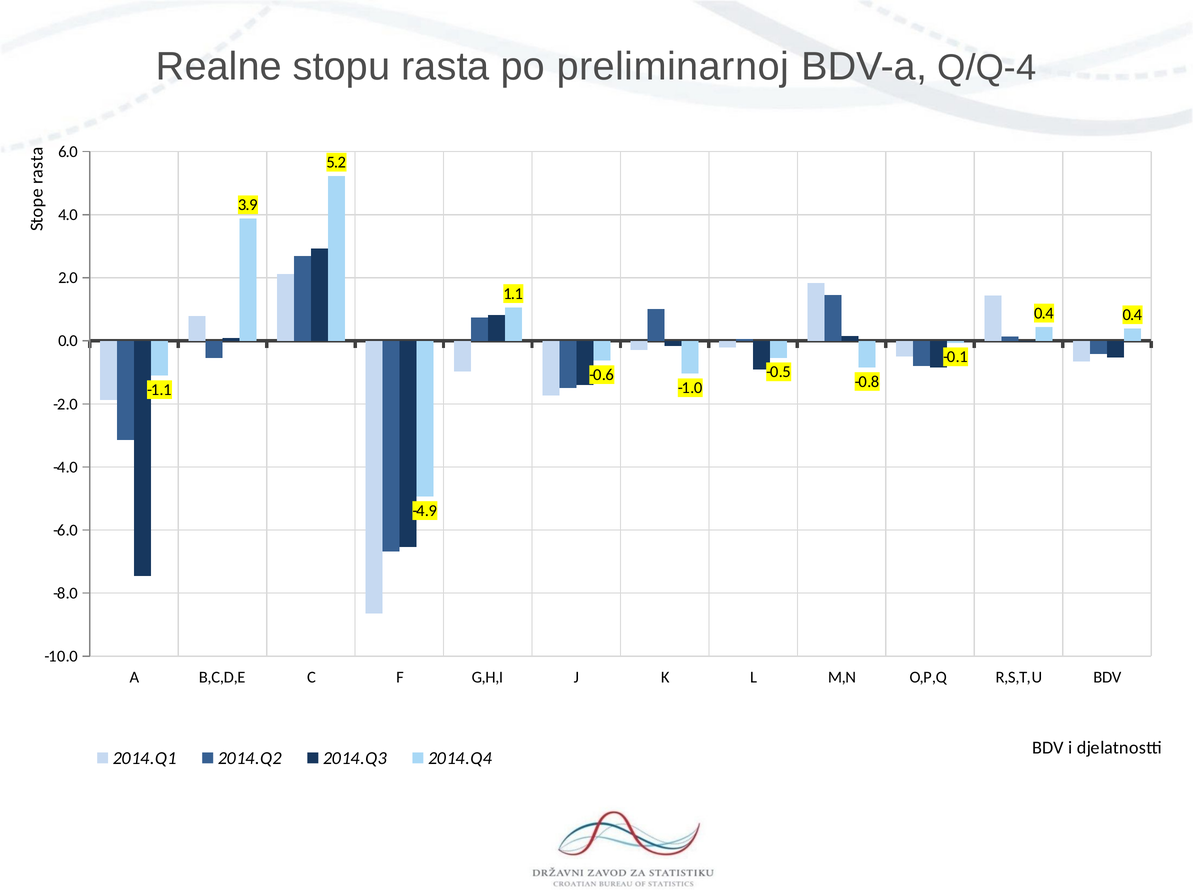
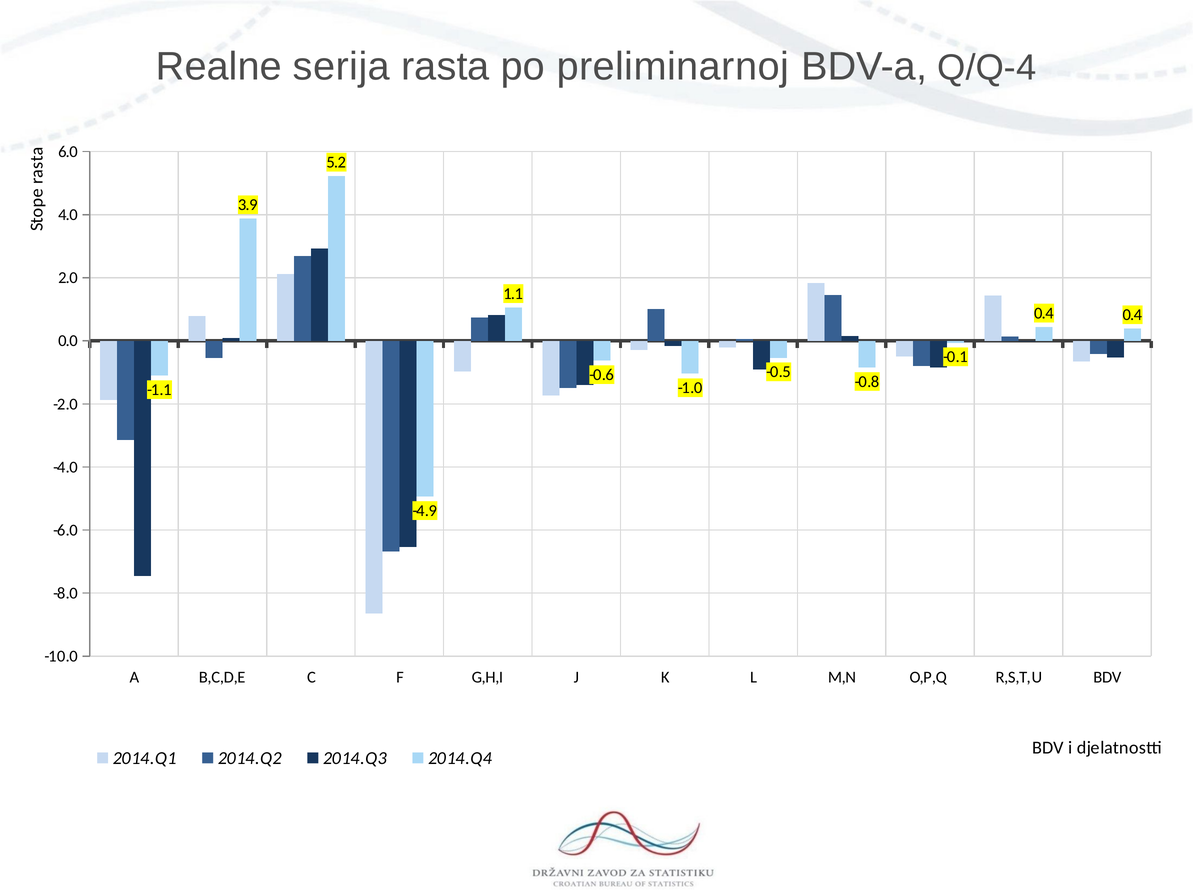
stopu: stopu -> serija
